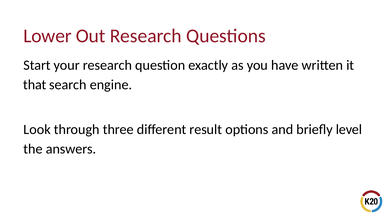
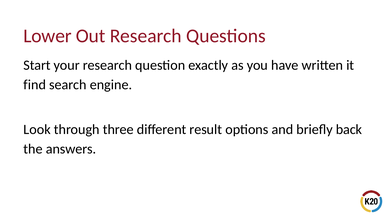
that: that -> find
level: level -> back
